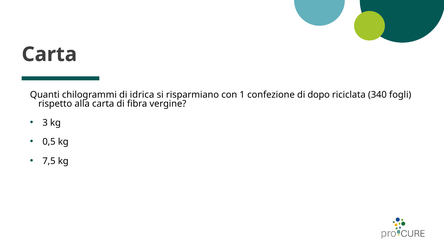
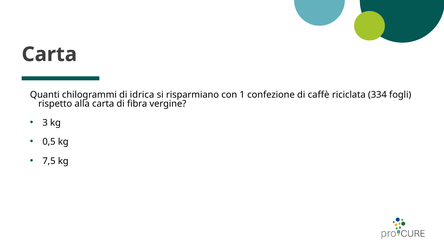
dopo: dopo -> caffè
340: 340 -> 334
